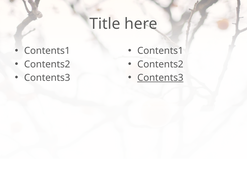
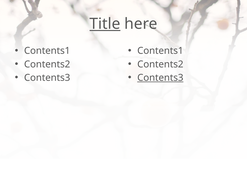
Title underline: none -> present
